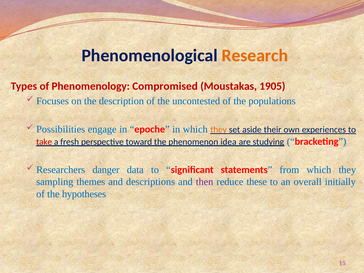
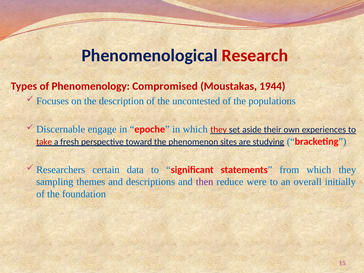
Research colour: orange -> red
1905: 1905 -> 1944
Possibilities: Possibilities -> Discernable
they at (219, 130) colour: orange -> red
idea: idea -> sites
danger: danger -> certain
these: these -> were
hypotheses: hypotheses -> foundation
